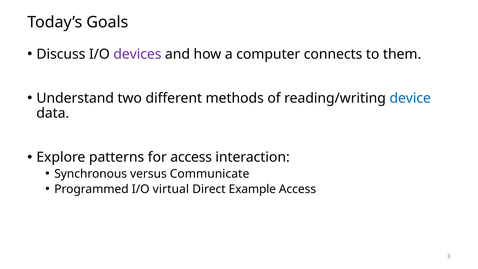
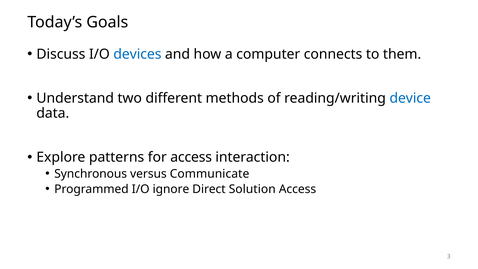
devices colour: purple -> blue
virtual: virtual -> ignore
Example: Example -> Solution
